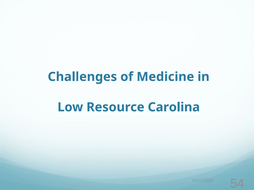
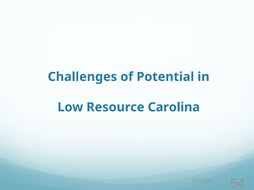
Medicine: Medicine -> Potential
